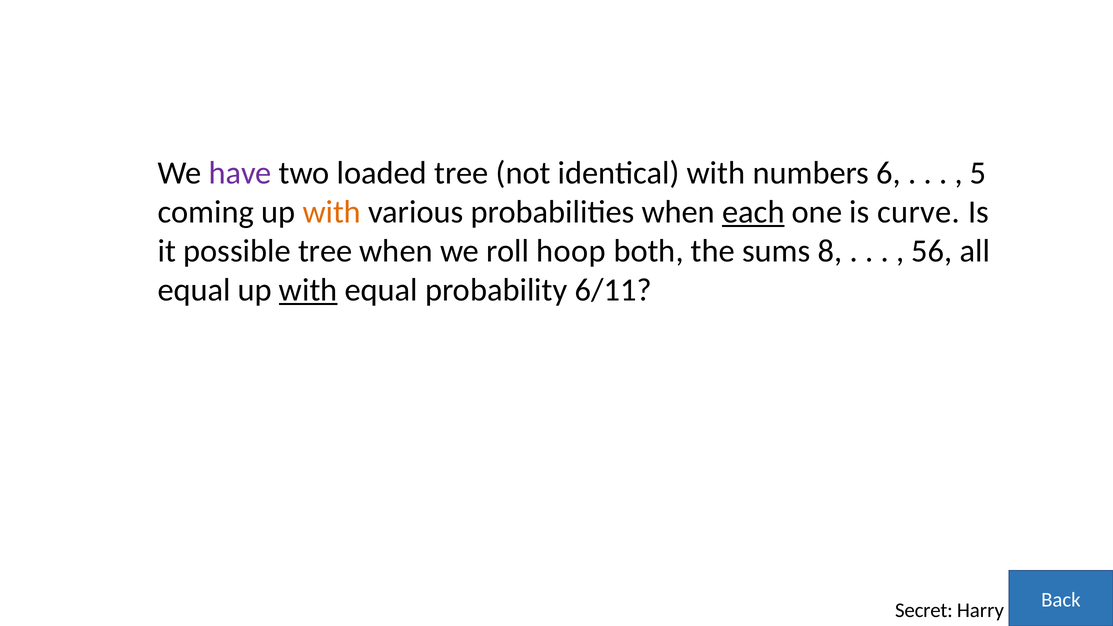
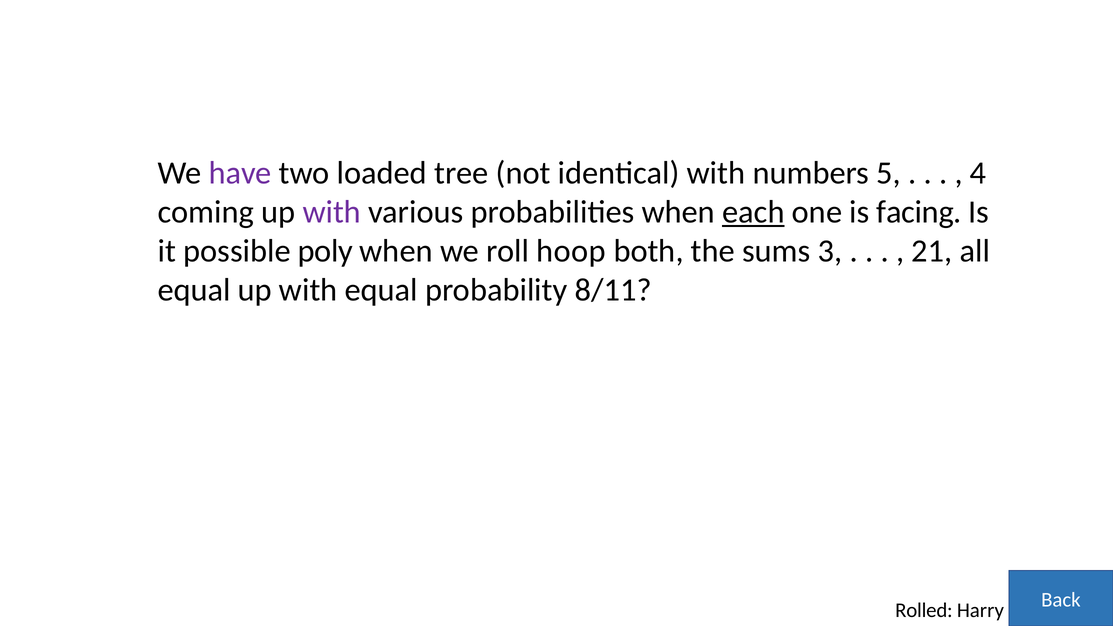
6: 6 -> 5
5: 5 -> 4
with at (332, 212) colour: orange -> purple
curve: curve -> facing
possible tree: tree -> poly
8: 8 -> 3
56: 56 -> 21
with at (308, 290) underline: present -> none
6/11: 6/11 -> 8/11
Secret: Secret -> Rolled
